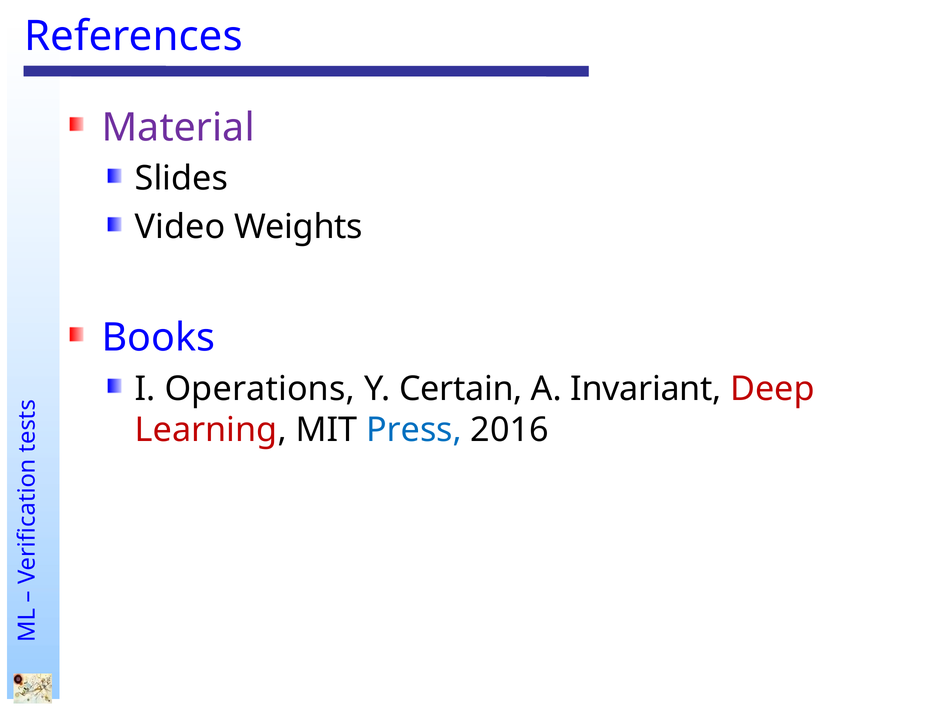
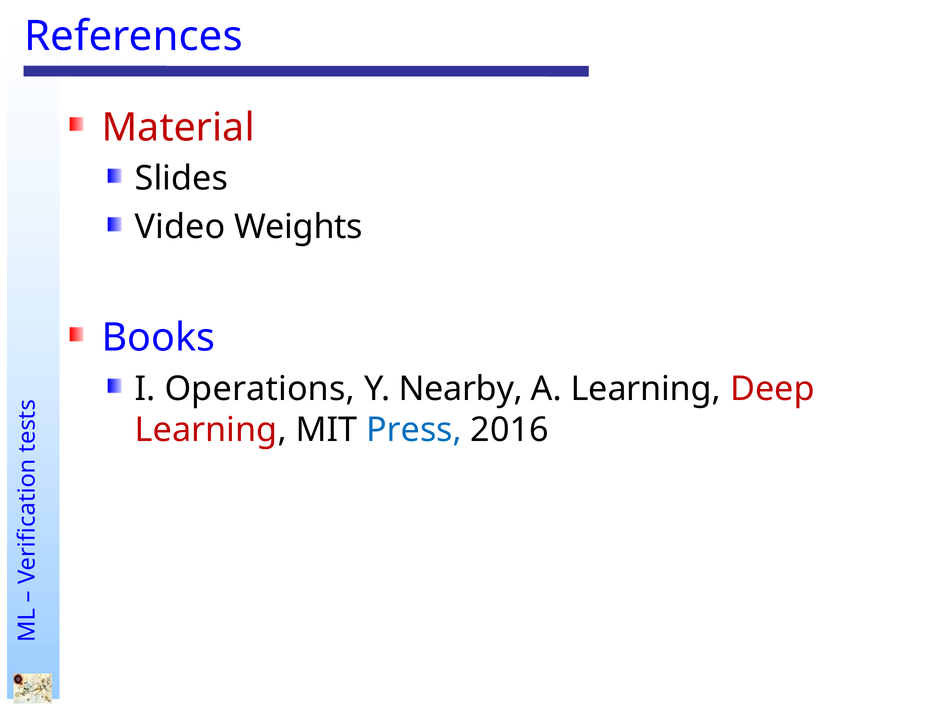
Material colour: purple -> red
Certain: Certain -> Nearby
A Invariant: Invariant -> Learning
